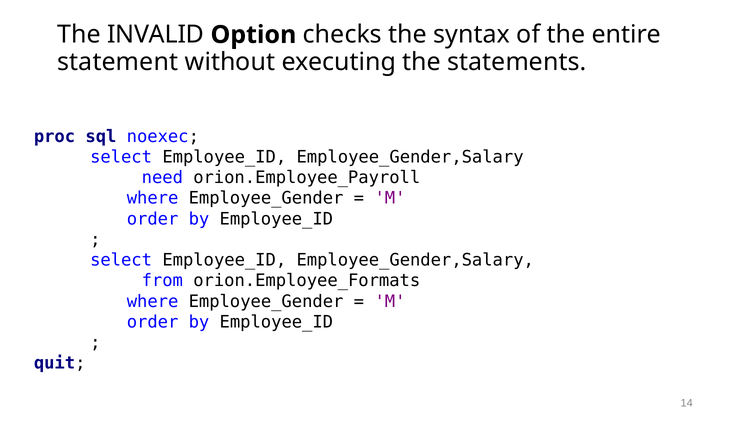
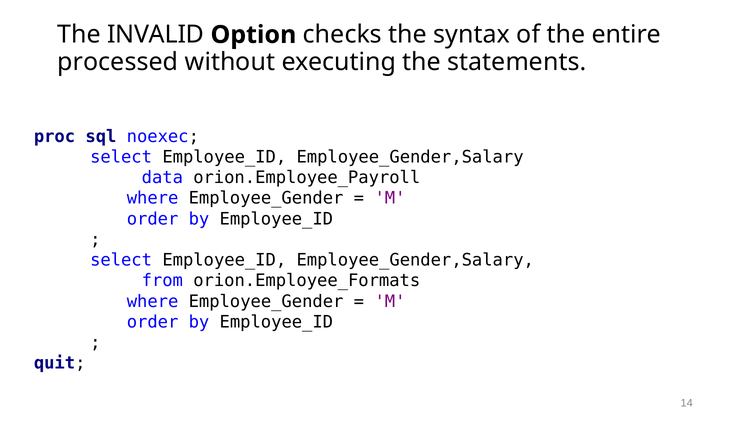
statement: statement -> processed
need: need -> data
